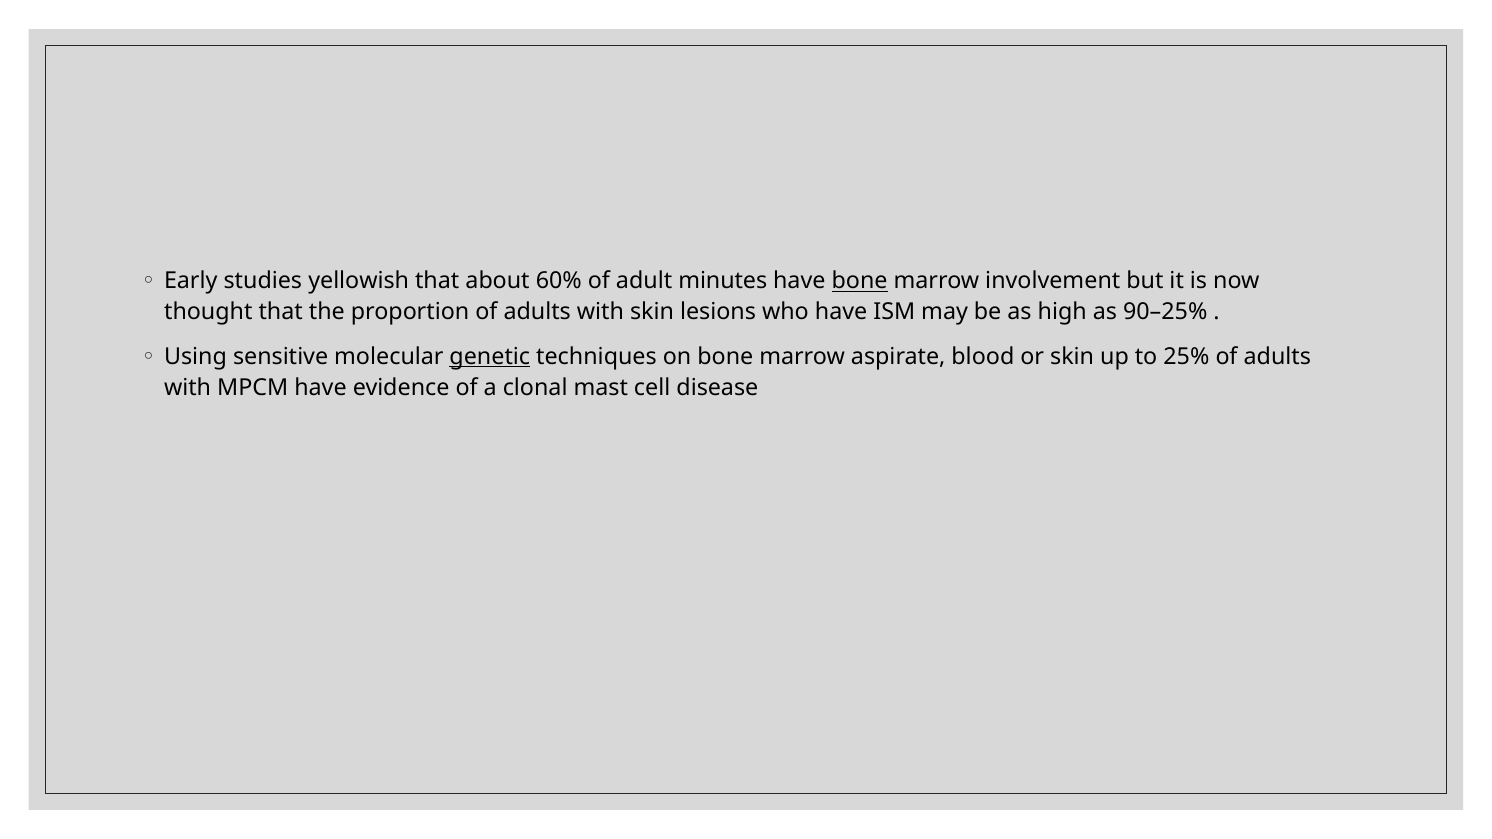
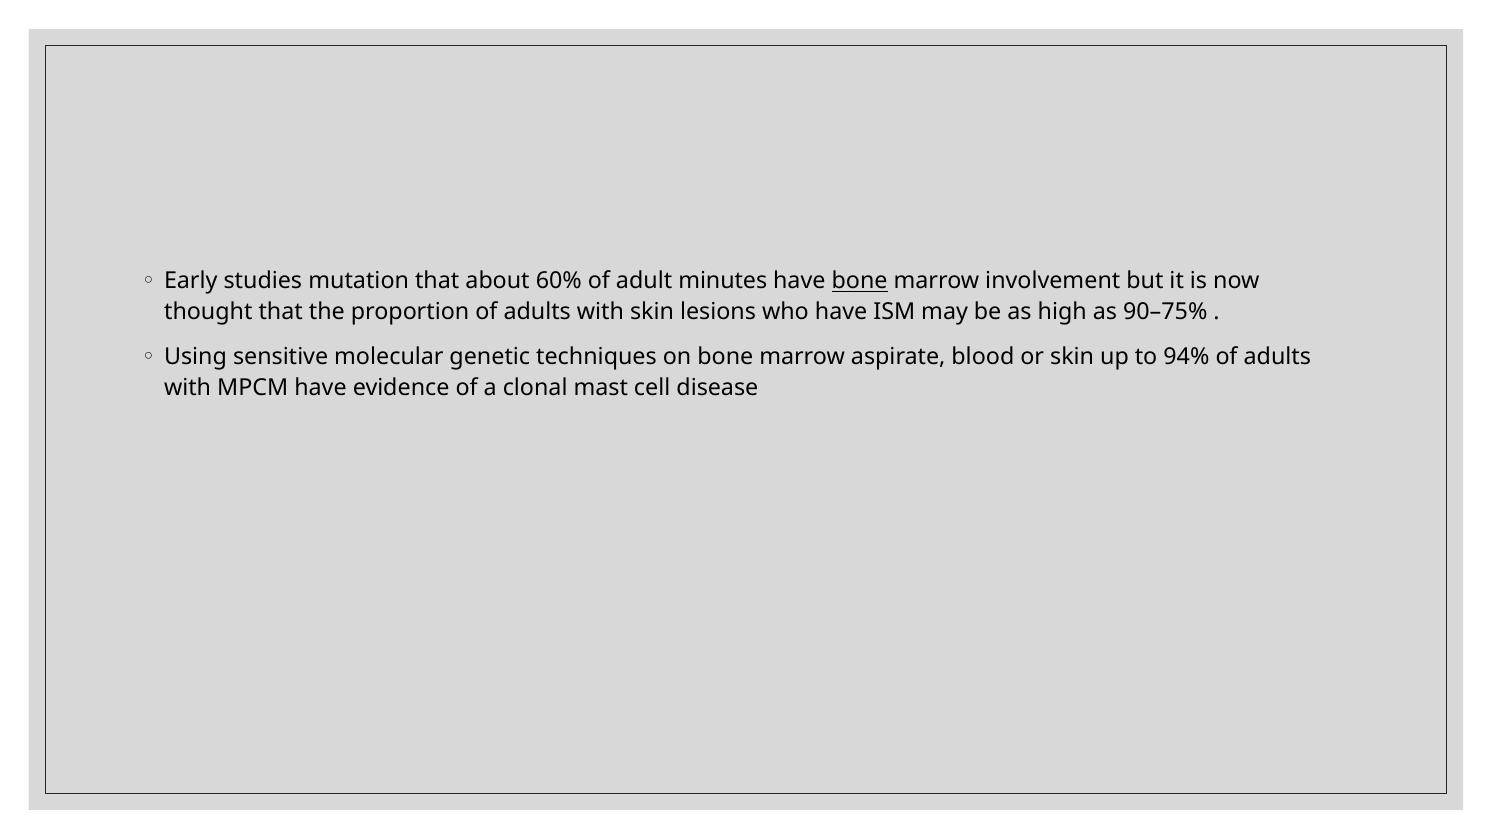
yellowish: yellowish -> mutation
90–25%: 90–25% -> 90–75%
genetic underline: present -> none
25%: 25% -> 94%
